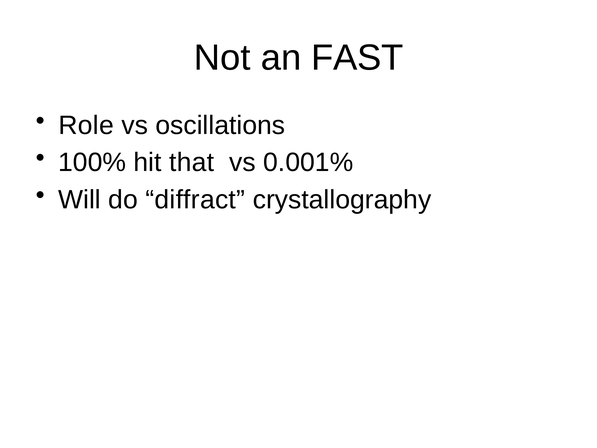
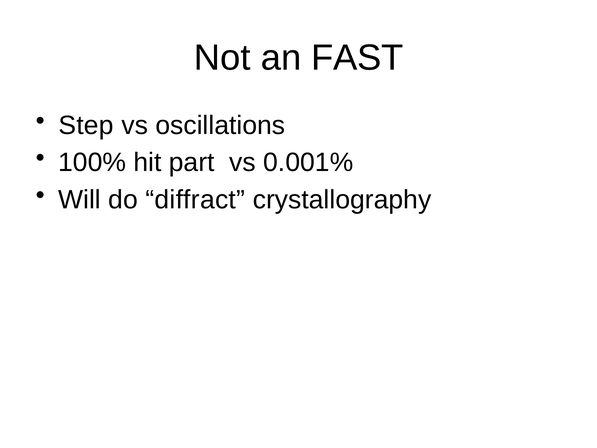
Role: Role -> Step
that: that -> part
